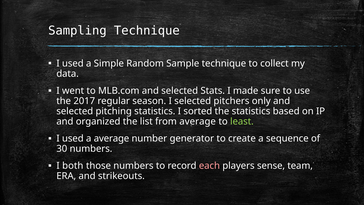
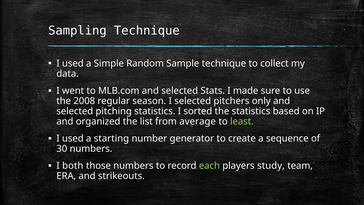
2017: 2017 -> 2008
a average: average -> starting
each colour: pink -> light green
sense: sense -> study
